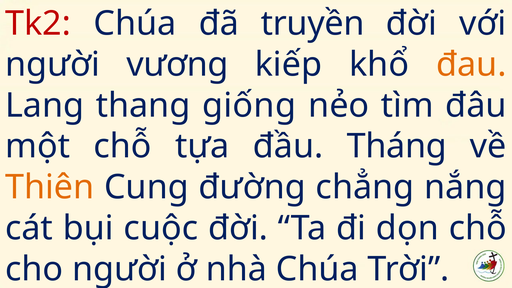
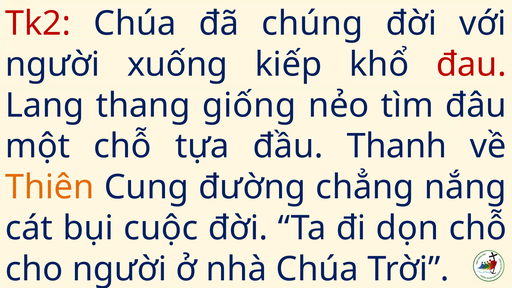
truyền: truyền -> chúng
vương: vương -> xuống
đau colour: orange -> red
Tháng: Tháng -> Thanh
